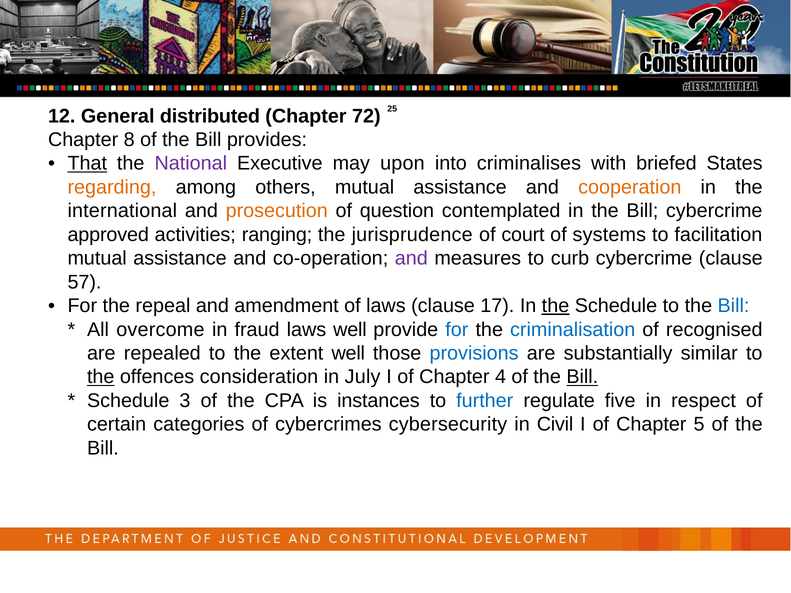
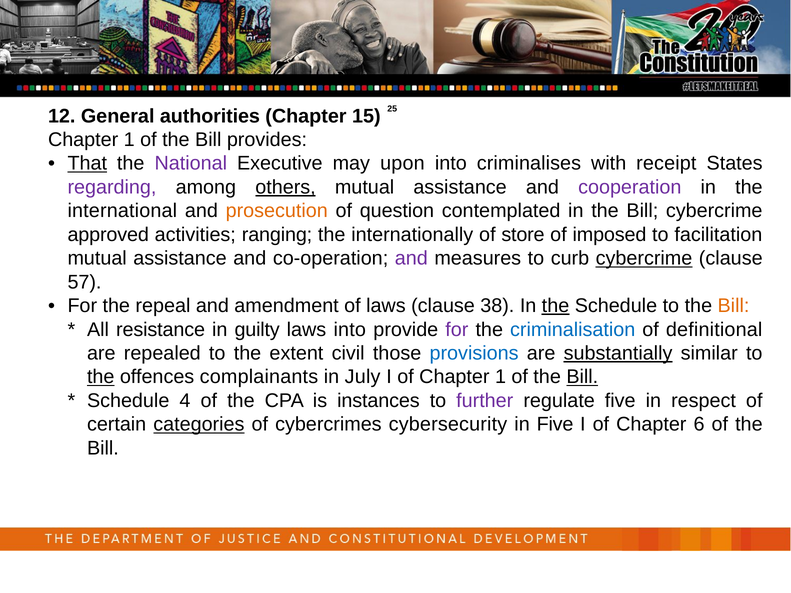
distributed: distributed -> authorities
72: 72 -> 15
8 at (129, 140): 8 -> 1
briefed: briefed -> receipt
regarding colour: orange -> purple
others underline: none -> present
cooperation colour: orange -> purple
jurisprudence: jurisprudence -> internationally
court: court -> store
systems: systems -> imposed
cybercrime at (644, 258) underline: none -> present
17: 17 -> 38
Bill at (733, 306) colour: blue -> orange
overcome: overcome -> resistance
fraud: fraud -> guilty
laws well: well -> into
for at (457, 330) colour: blue -> purple
recognised: recognised -> definitional
extent well: well -> civil
substantially underline: none -> present
consideration: consideration -> complainants
of Chapter 4: 4 -> 1
3: 3 -> 4
further colour: blue -> purple
categories underline: none -> present
in Civil: Civil -> Five
5: 5 -> 6
